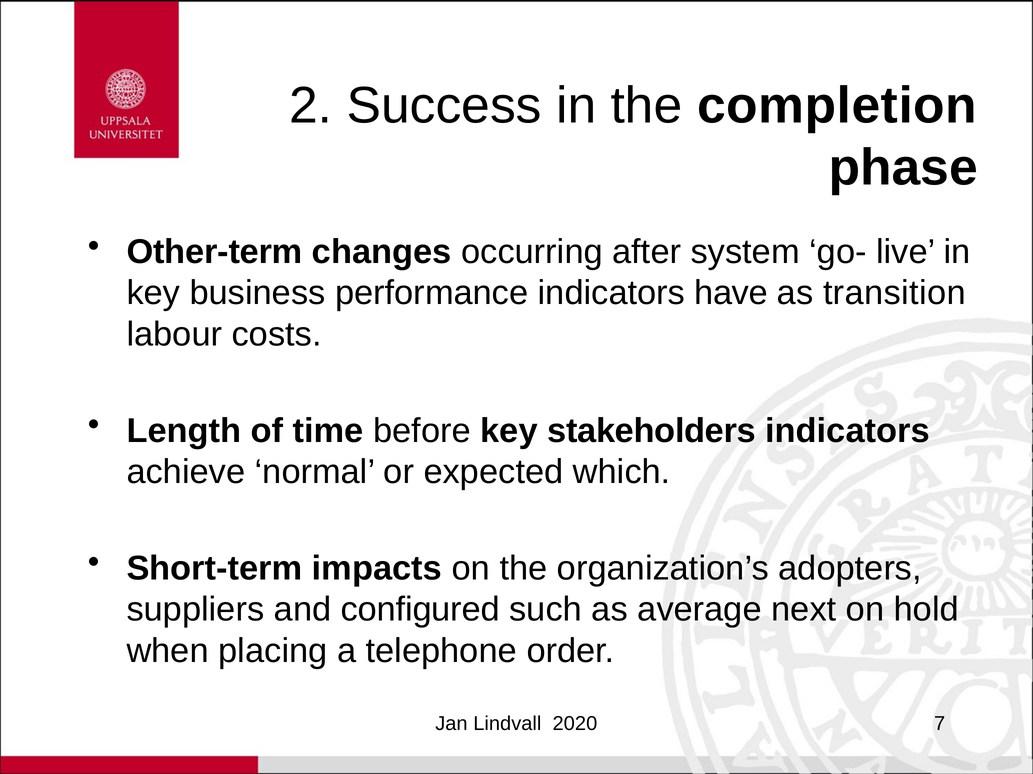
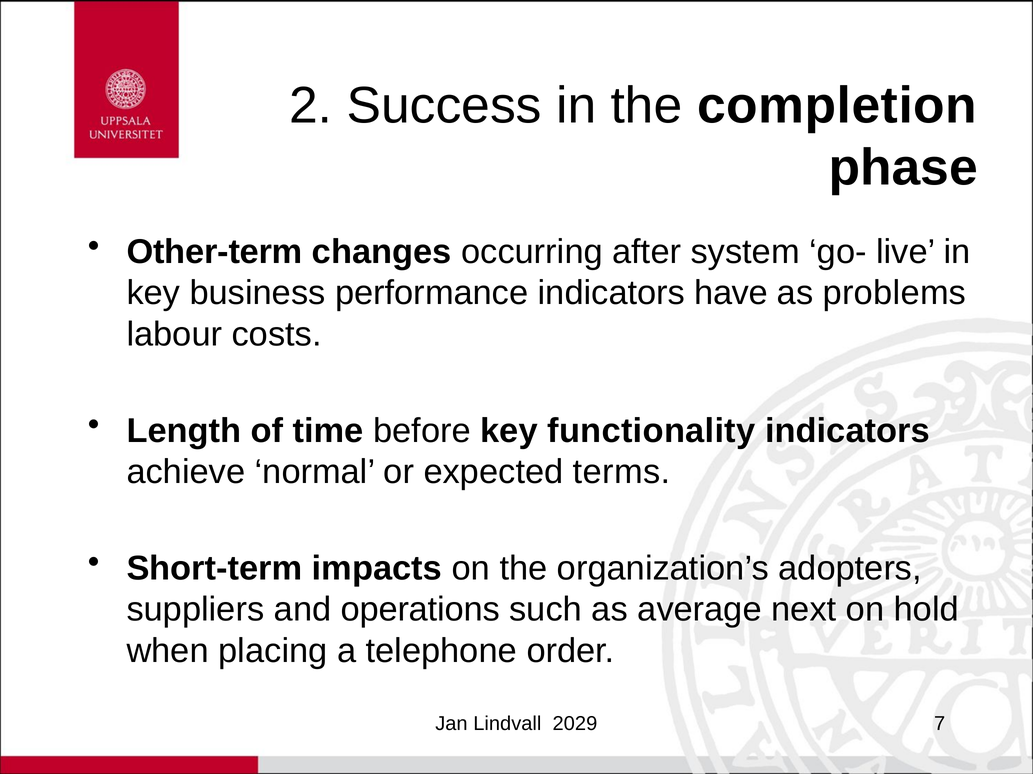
transition: transition -> problems
stakeholders: stakeholders -> functionality
which: which -> terms
configured: configured -> operations
2020: 2020 -> 2029
